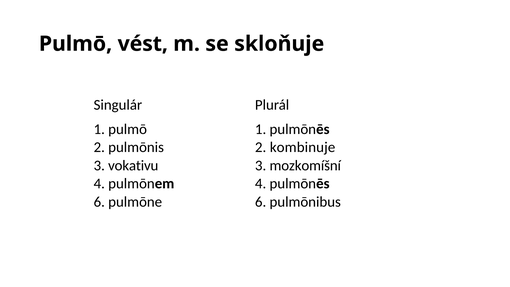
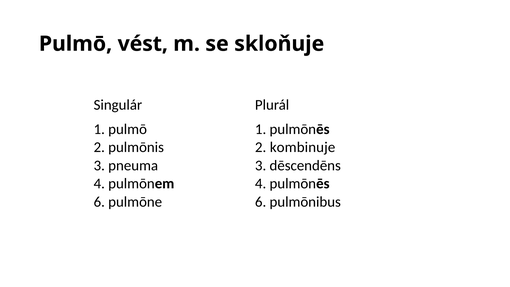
vokativu: vokativu -> pneuma
mozkomíšní: mozkomíšní -> dēscendēns
